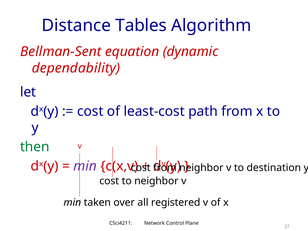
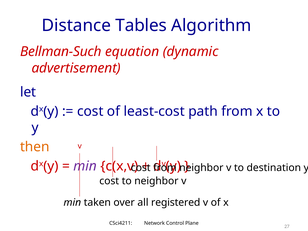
Bellman-Sent: Bellman-Sent -> Bellman-Such
dependability: dependability -> advertisement
then colour: green -> orange
